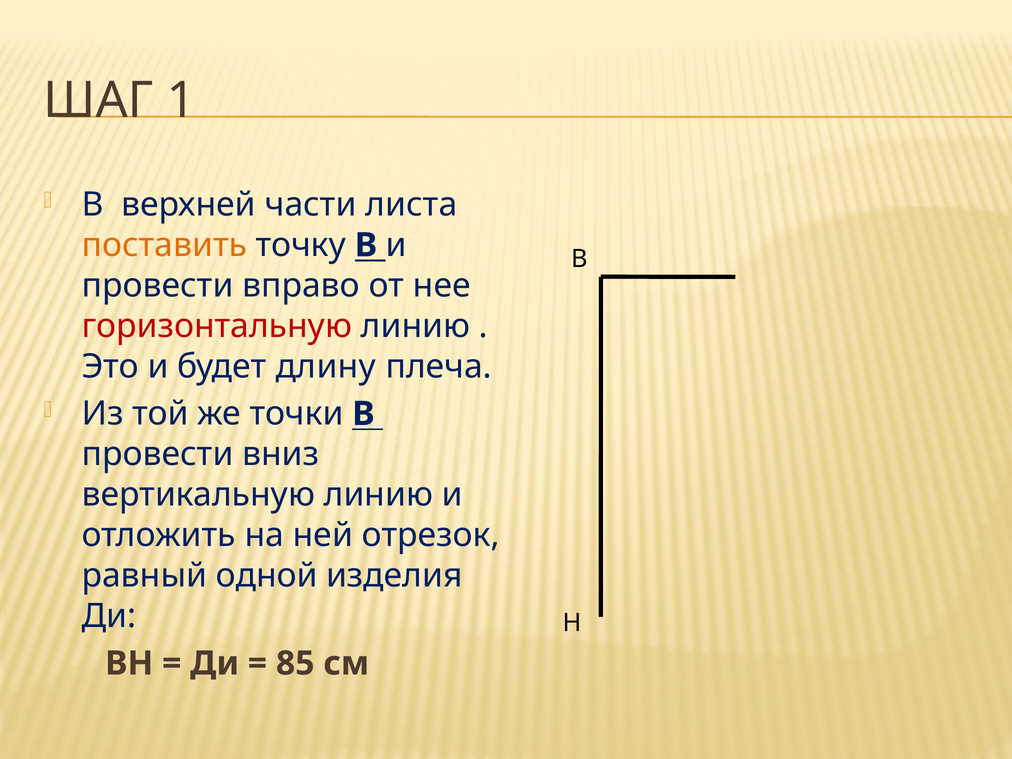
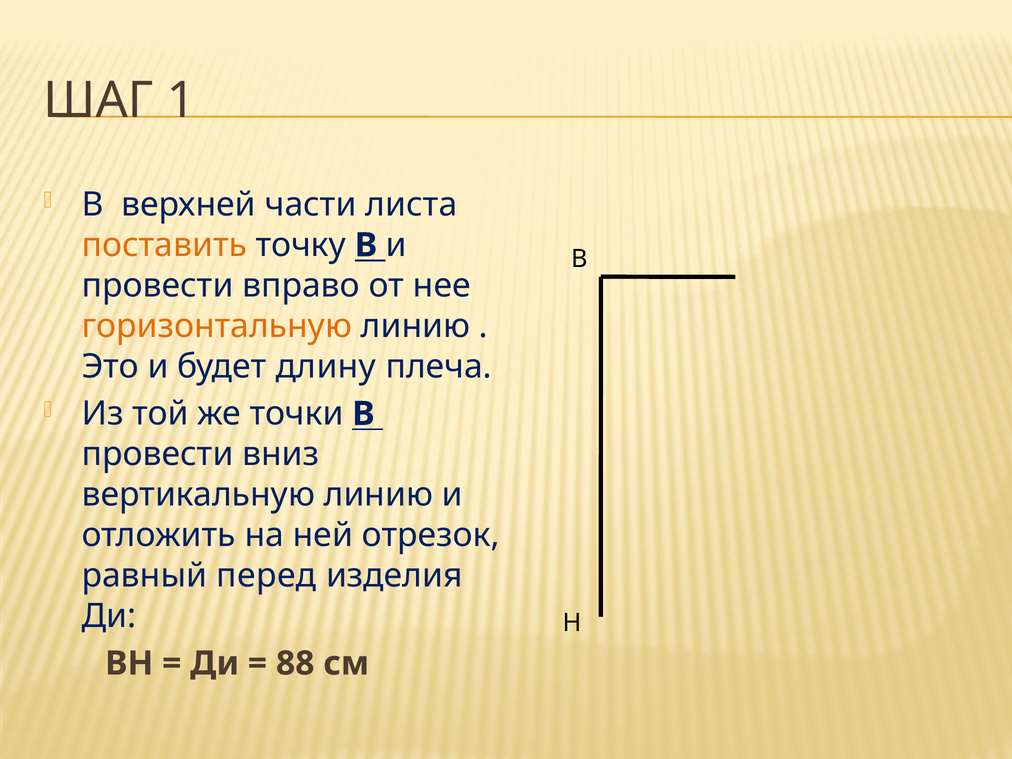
горизонтальную colour: red -> orange
одной: одной -> перед
85: 85 -> 88
